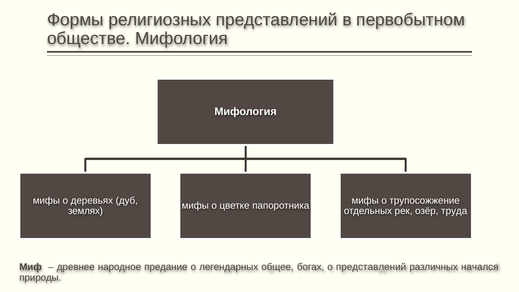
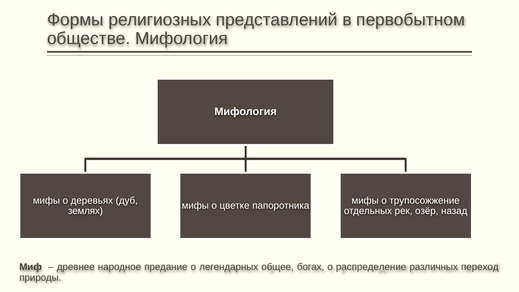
труда: труда -> назад
о представлений: представлений -> распределение
начался: начался -> переход
